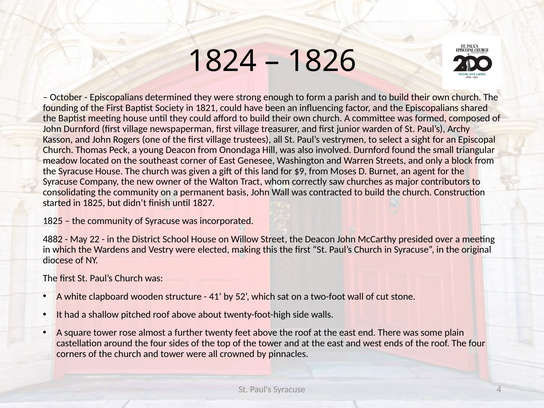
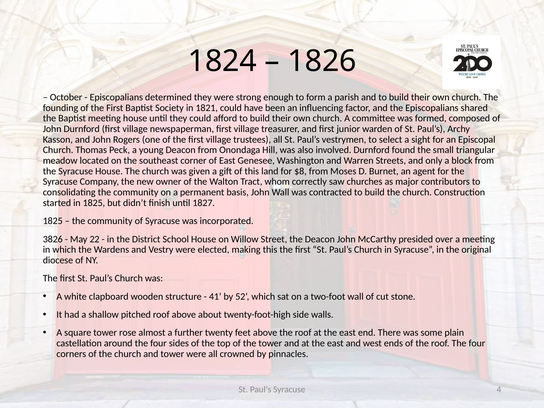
$9: $9 -> $8
4882: 4882 -> 3826
